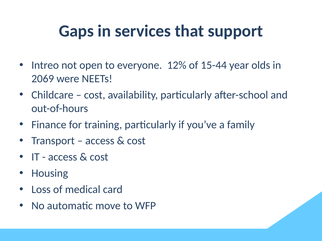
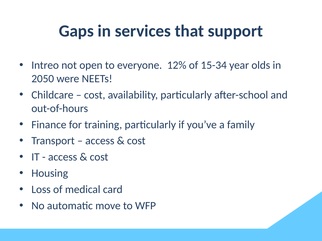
15-44: 15-44 -> 15-34
2069: 2069 -> 2050
